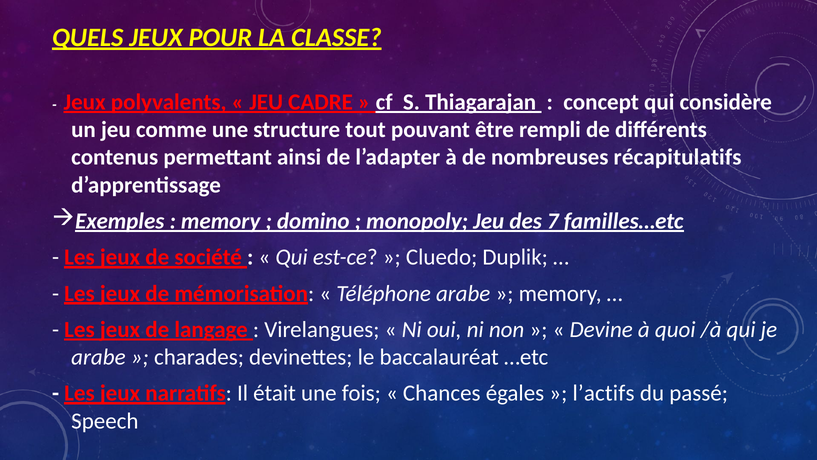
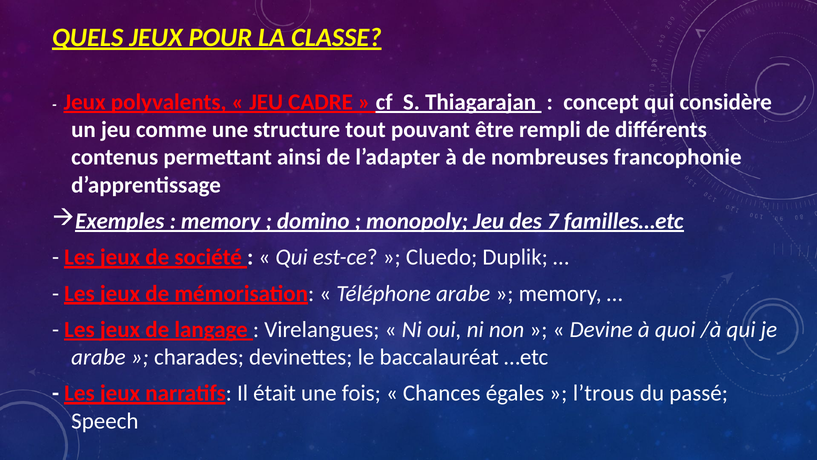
récapitulatifs: récapitulatifs -> francophonie
l’actifs: l’actifs -> l’trous
